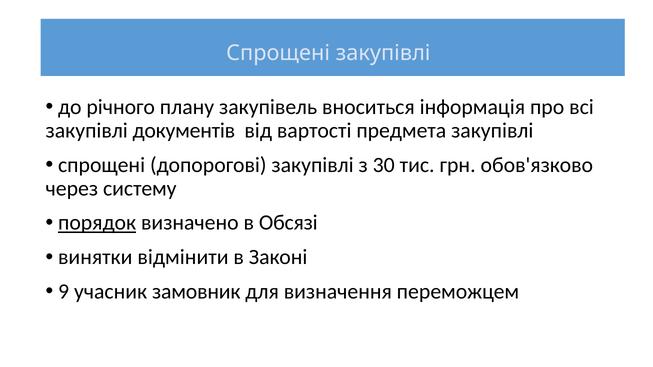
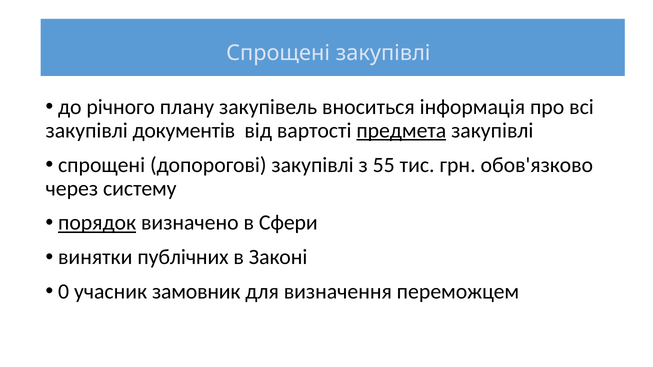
предмета underline: none -> present
30: 30 -> 55
Обсязі: Обсязі -> Сфери
відмінити: відмінити -> публічних
9: 9 -> 0
